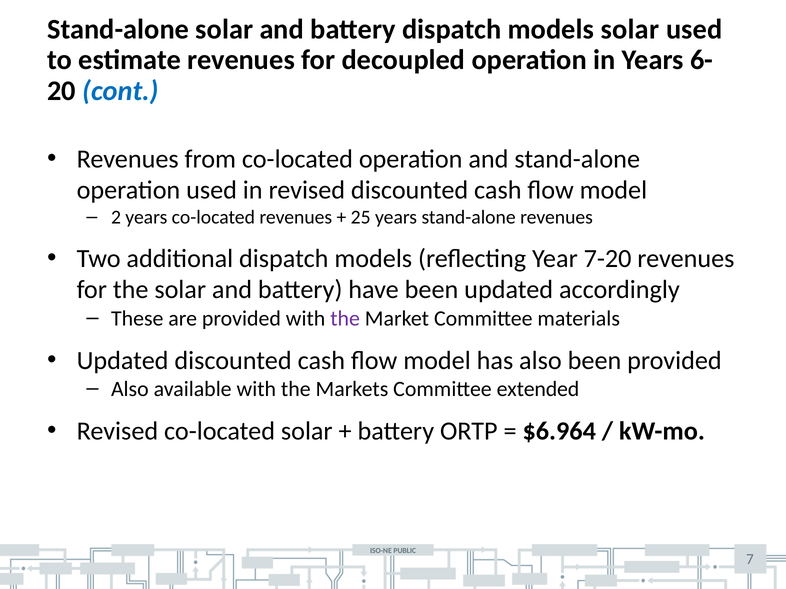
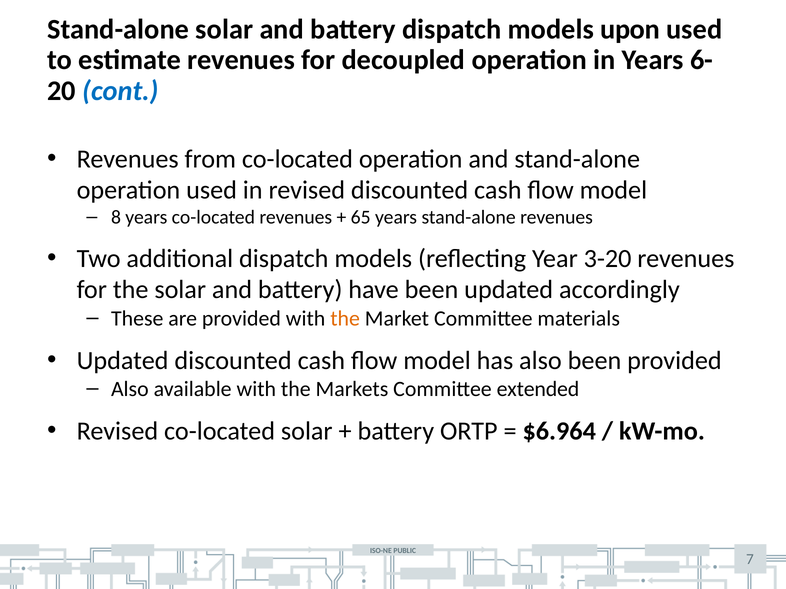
models solar: solar -> upon
2: 2 -> 8
25: 25 -> 65
7-20: 7-20 -> 3-20
the at (345, 319) colour: purple -> orange
